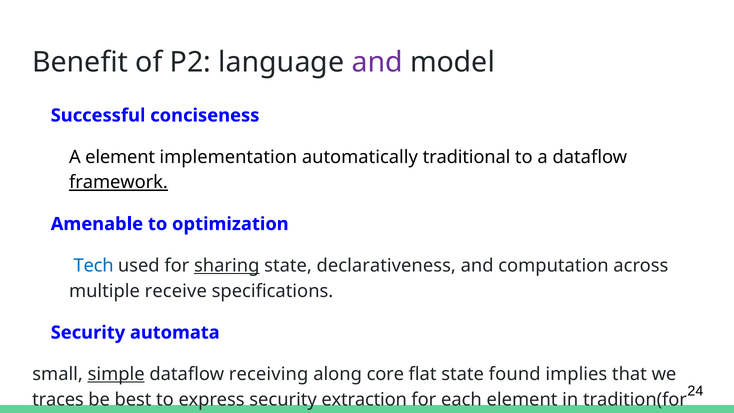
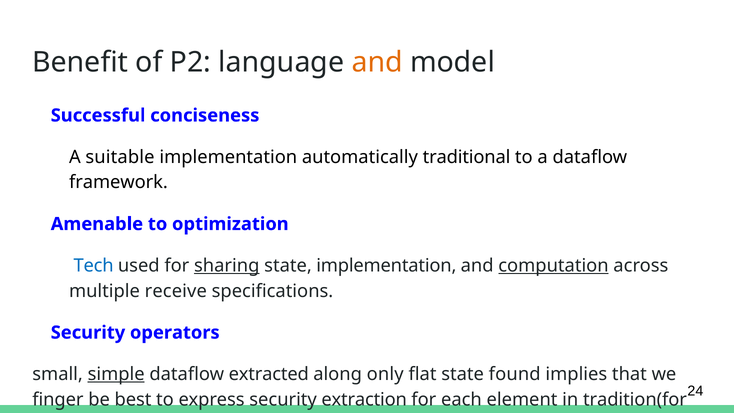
and at (377, 62) colour: purple -> orange
A element: element -> suitable
framework underline: present -> none
state declarativeness: declarativeness -> implementation
computation underline: none -> present
automata: automata -> operators
receiving: receiving -> extracted
core: core -> only
traces: traces -> finger
